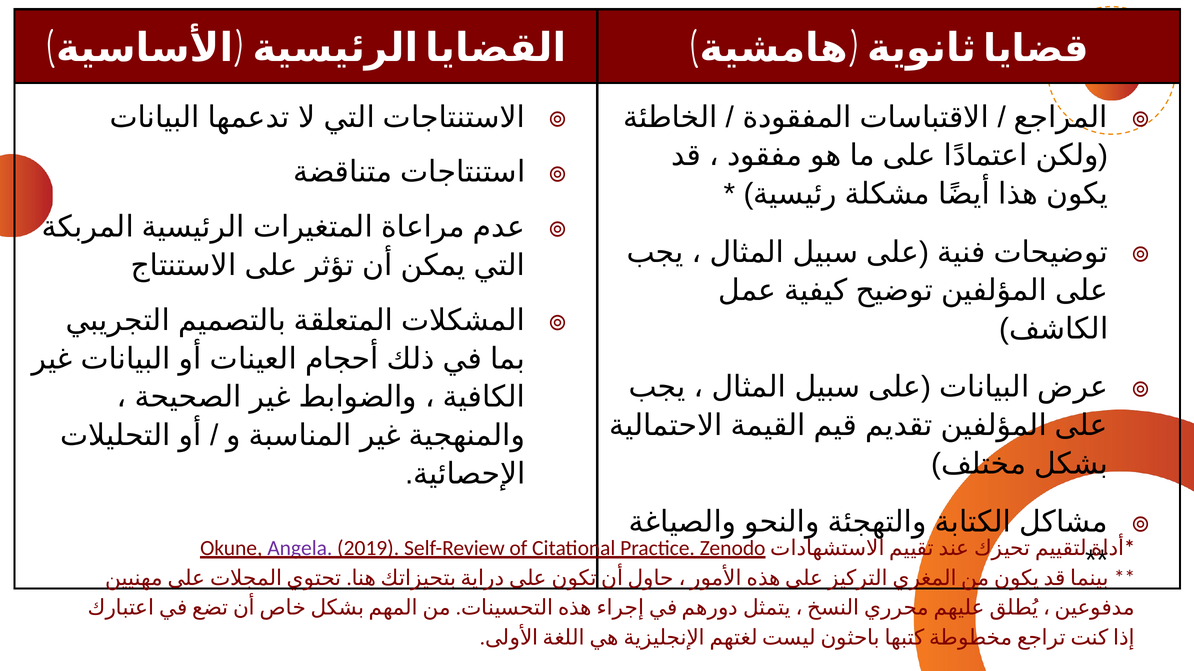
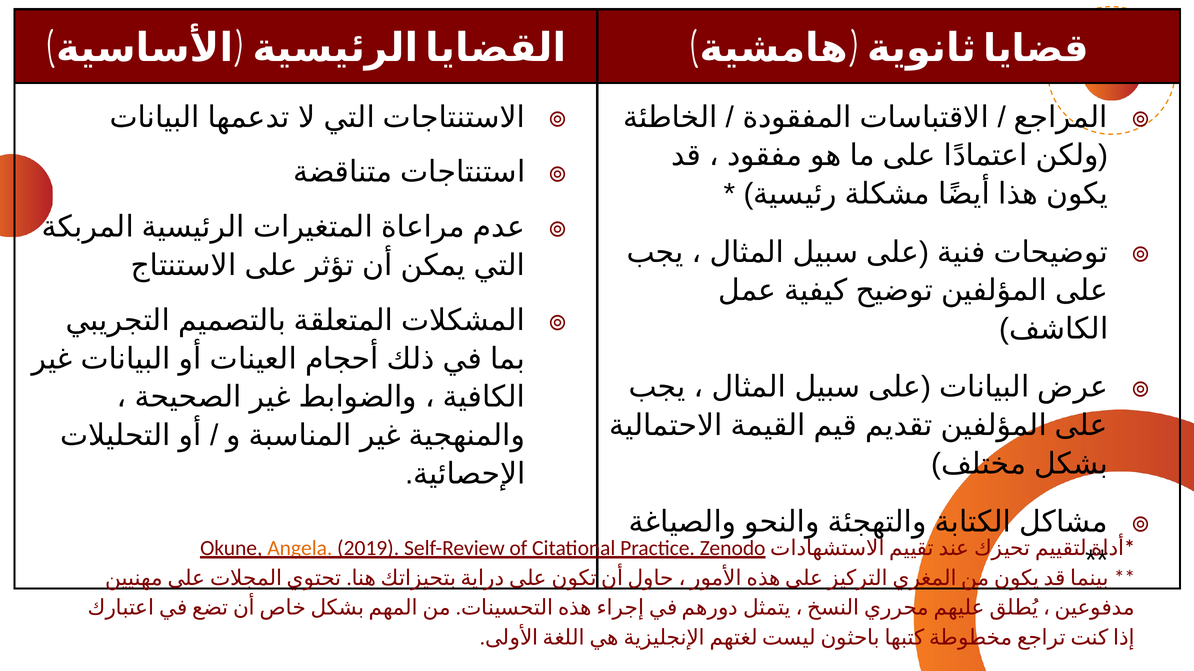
Angela colour: purple -> orange
